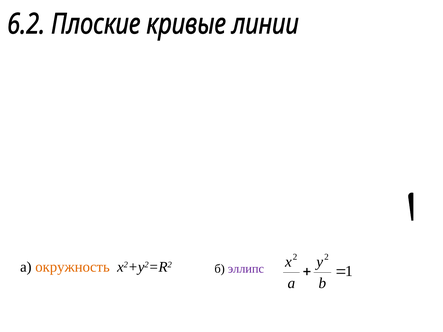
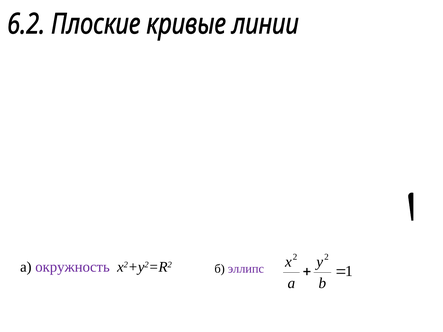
окружность colour: orange -> purple
